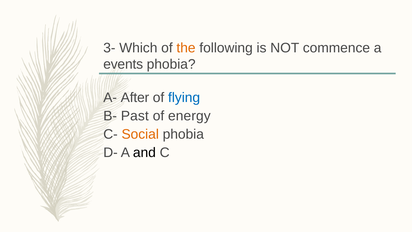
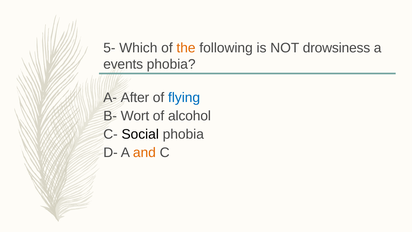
3-: 3- -> 5-
commence: commence -> drowsiness
Past: Past -> Wort
energy: energy -> alcohol
Social colour: orange -> black
and colour: black -> orange
